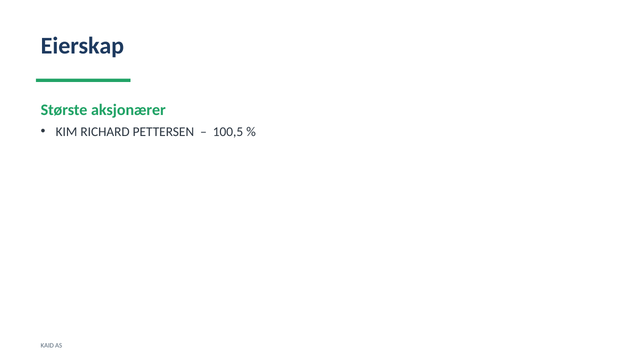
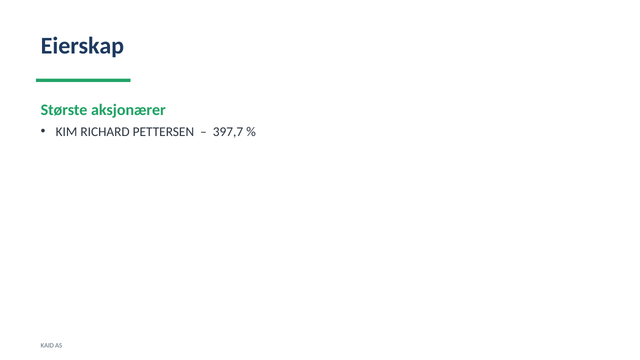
100,5: 100,5 -> 397,7
